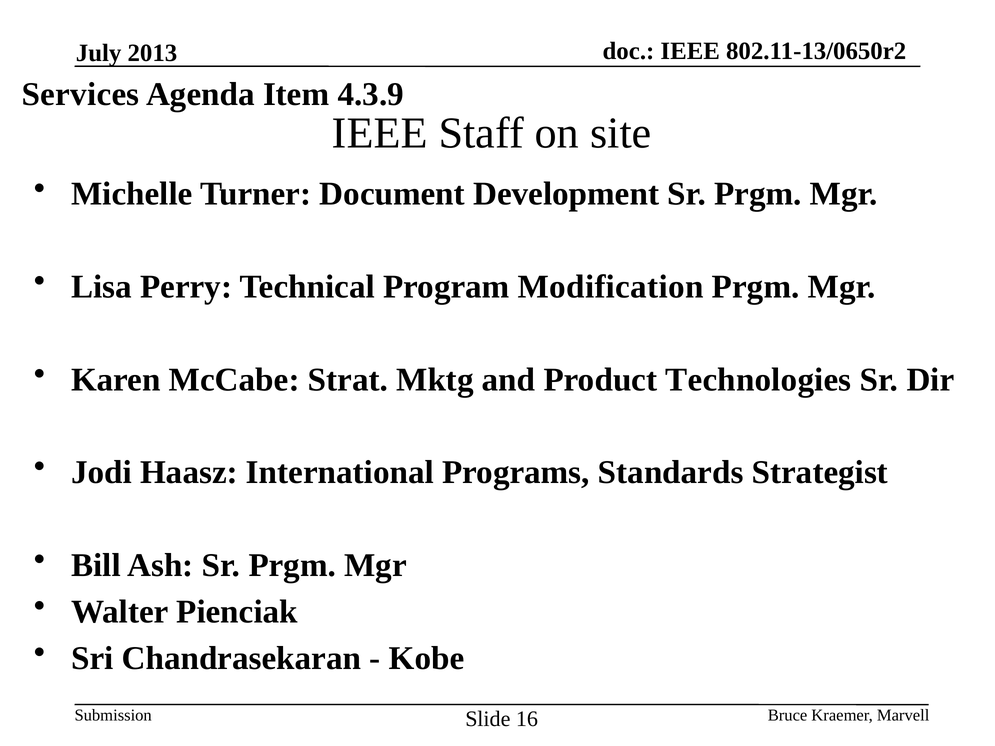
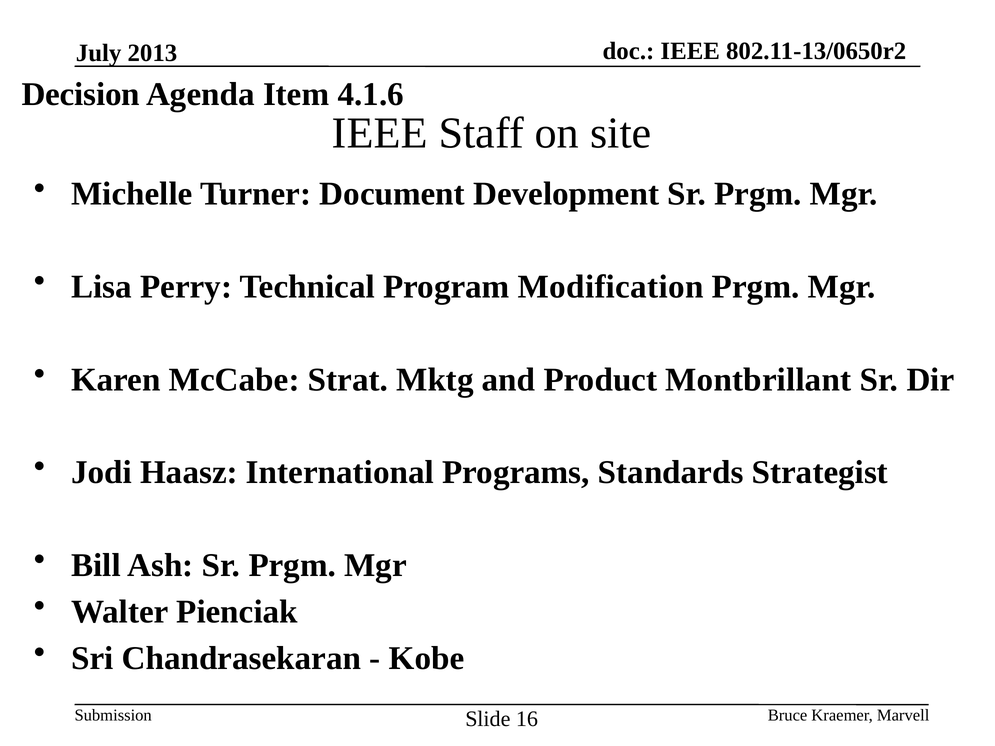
Services: Services -> Decision
4.3.9: 4.3.9 -> 4.1.6
Technologies: Technologies -> Montbrillant
